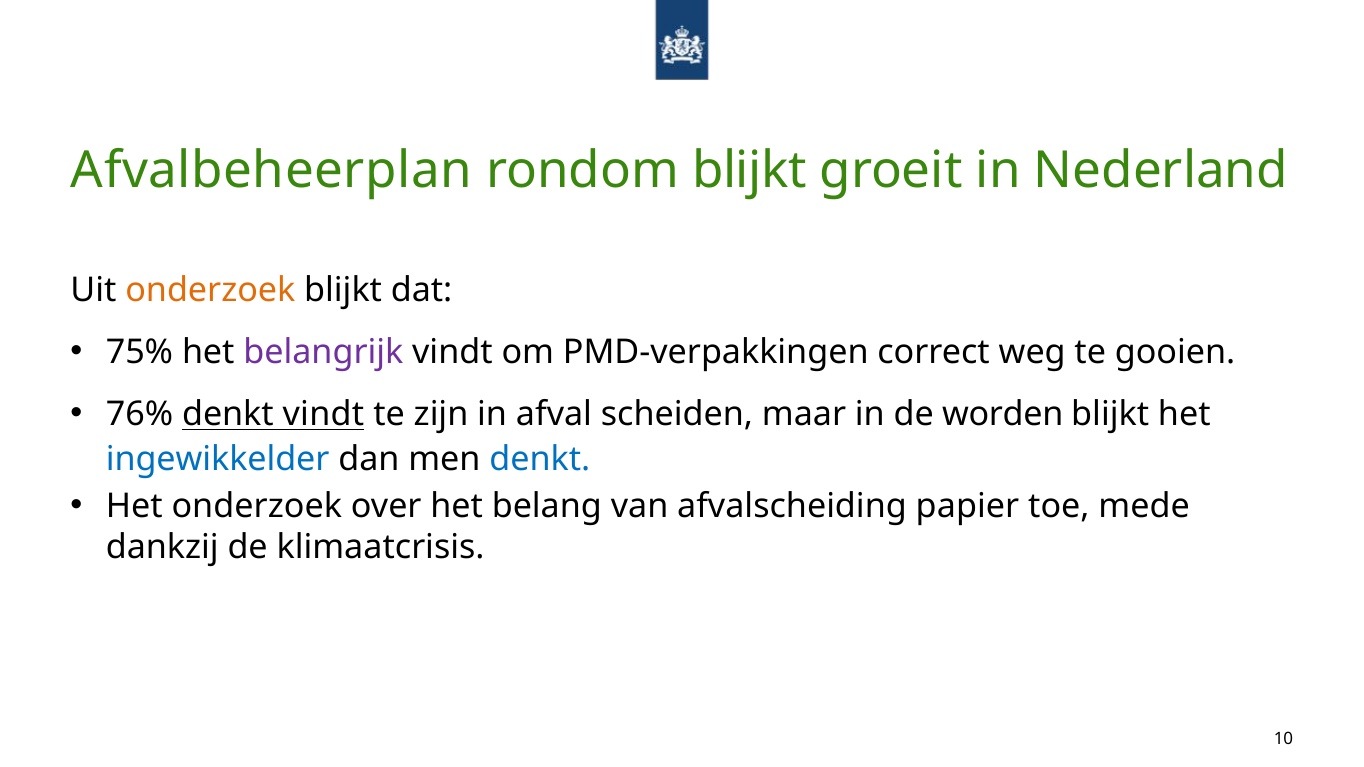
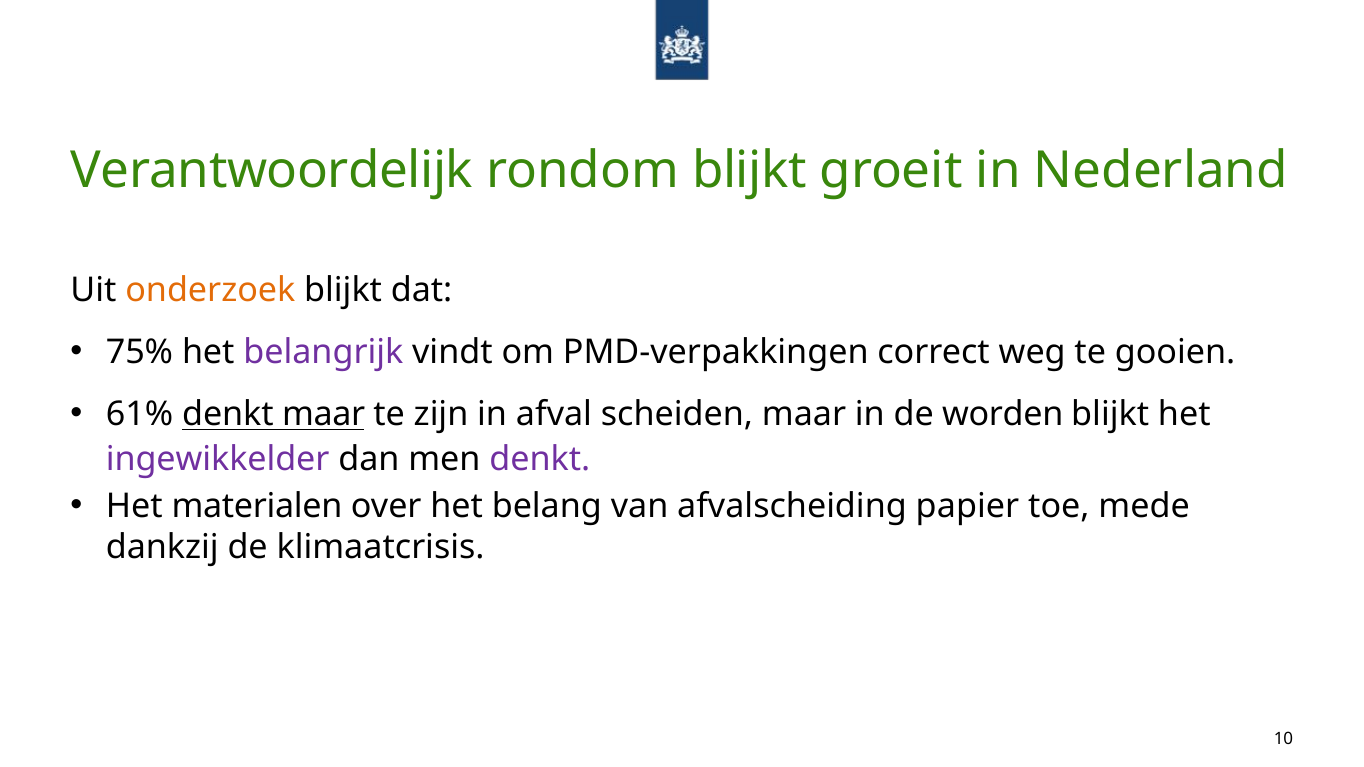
Afvalbeheerplan: Afvalbeheerplan -> Verantwoordelijk
76%: 76% -> 61%
denkt vindt: vindt -> maar
ingewikkelder colour: blue -> purple
denkt at (540, 459) colour: blue -> purple
Het onderzoek: onderzoek -> materialen
